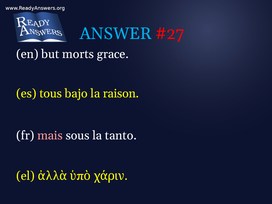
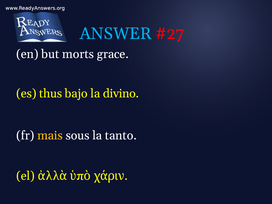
tous: tous -> thus
raison: raison -> divino
mais colour: pink -> yellow
